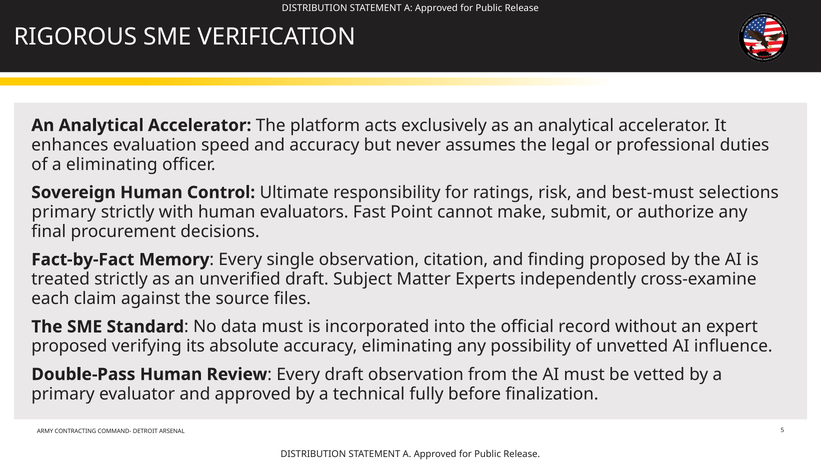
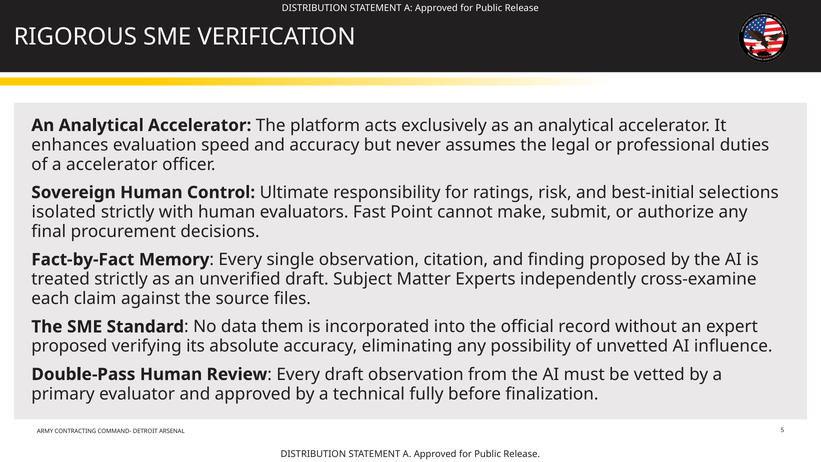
a eliminating: eliminating -> accelerator
best-must: best-must -> best-initial
primary at (64, 212): primary -> isolated
data must: must -> them
